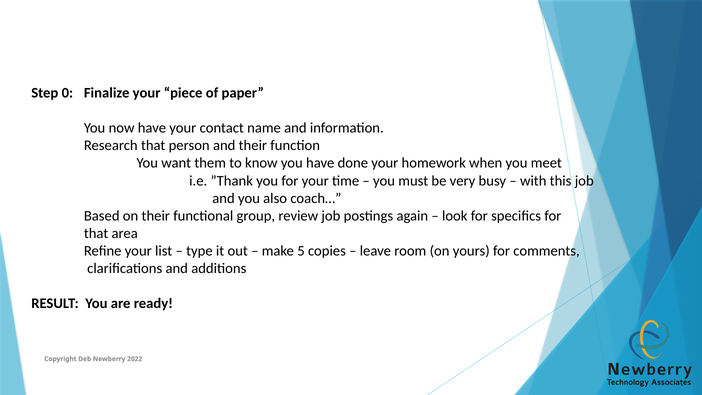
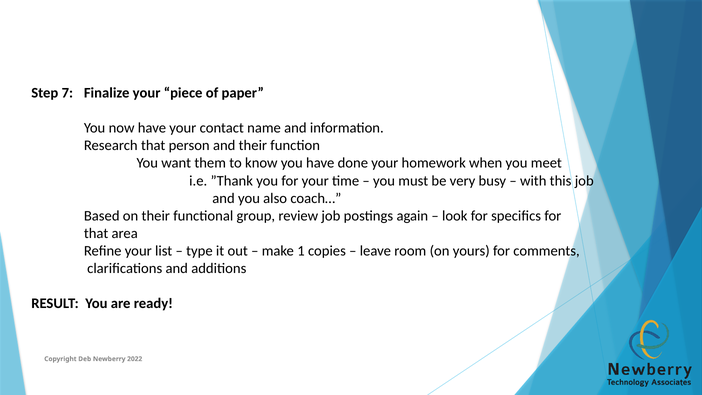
0: 0 -> 7
5: 5 -> 1
